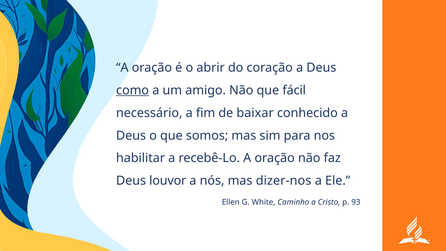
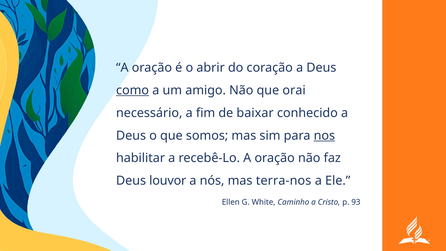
fácil: fácil -> orai
nos underline: none -> present
dizer-nos: dizer-nos -> terra-nos
